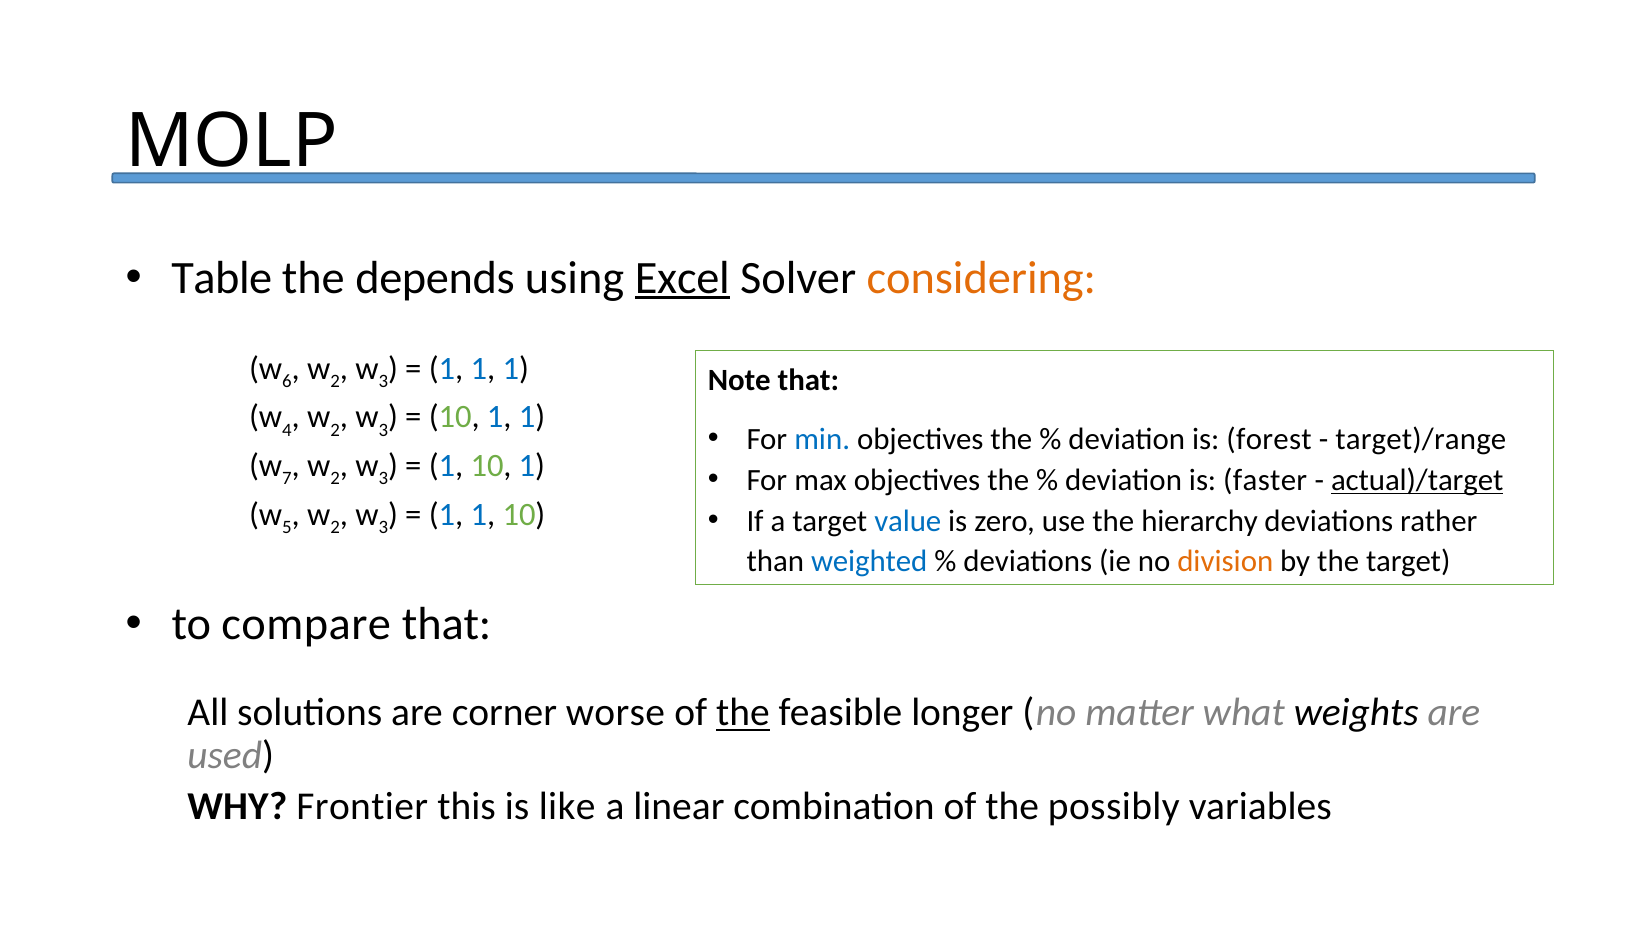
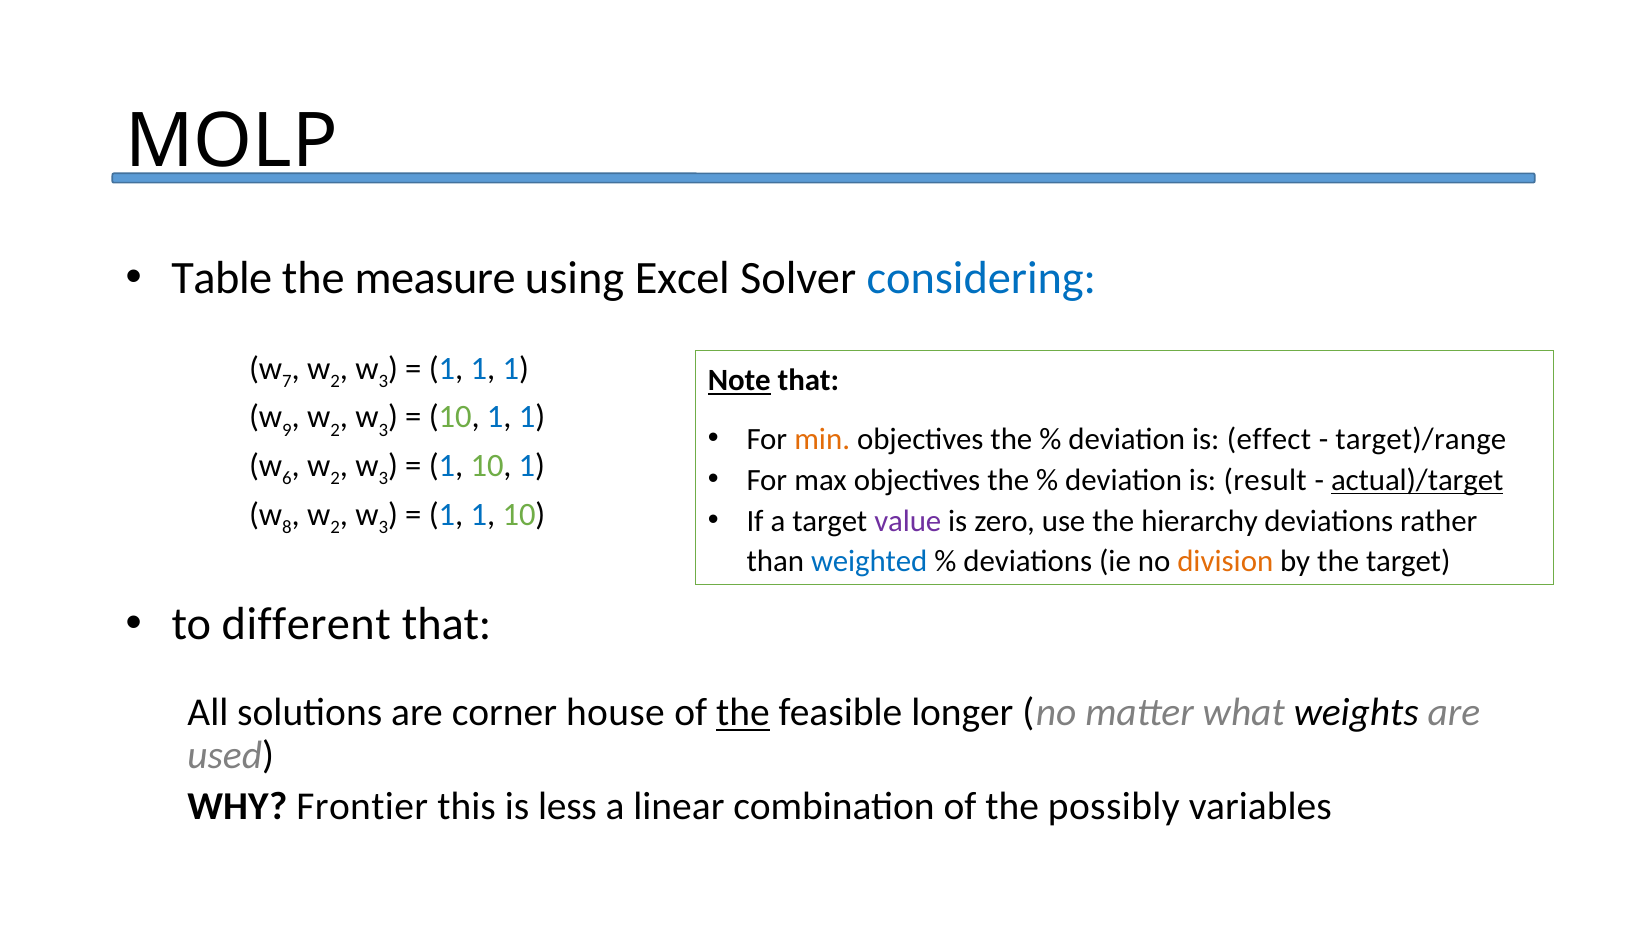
depends: depends -> measure
Excel underline: present -> none
considering colour: orange -> blue
6: 6 -> 7
Note underline: none -> present
4: 4 -> 9
min colour: blue -> orange
forest: forest -> effect
7: 7 -> 6
faster: faster -> result
5: 5 -> 8
value colour: blue -> purple
compare: compare -> different
worse: worse -> house
like: like -> less
